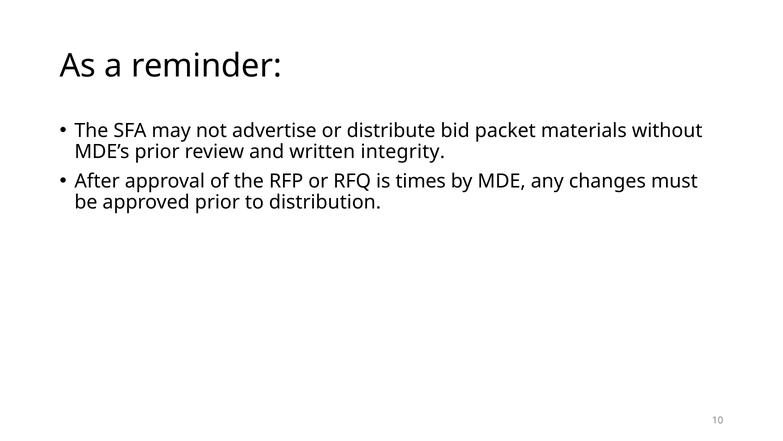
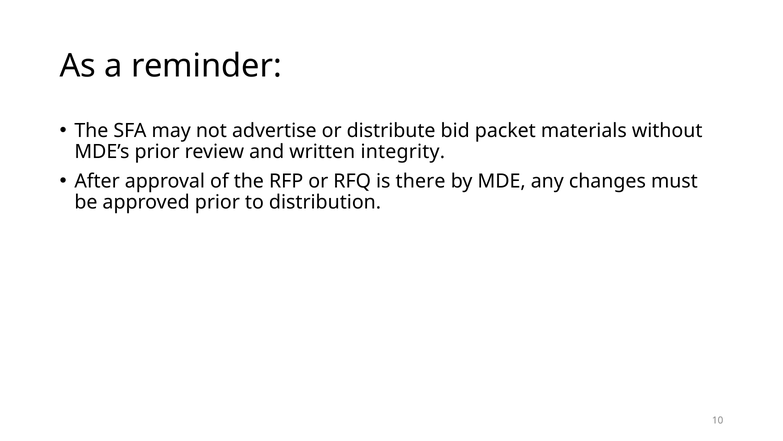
times: times -> there
